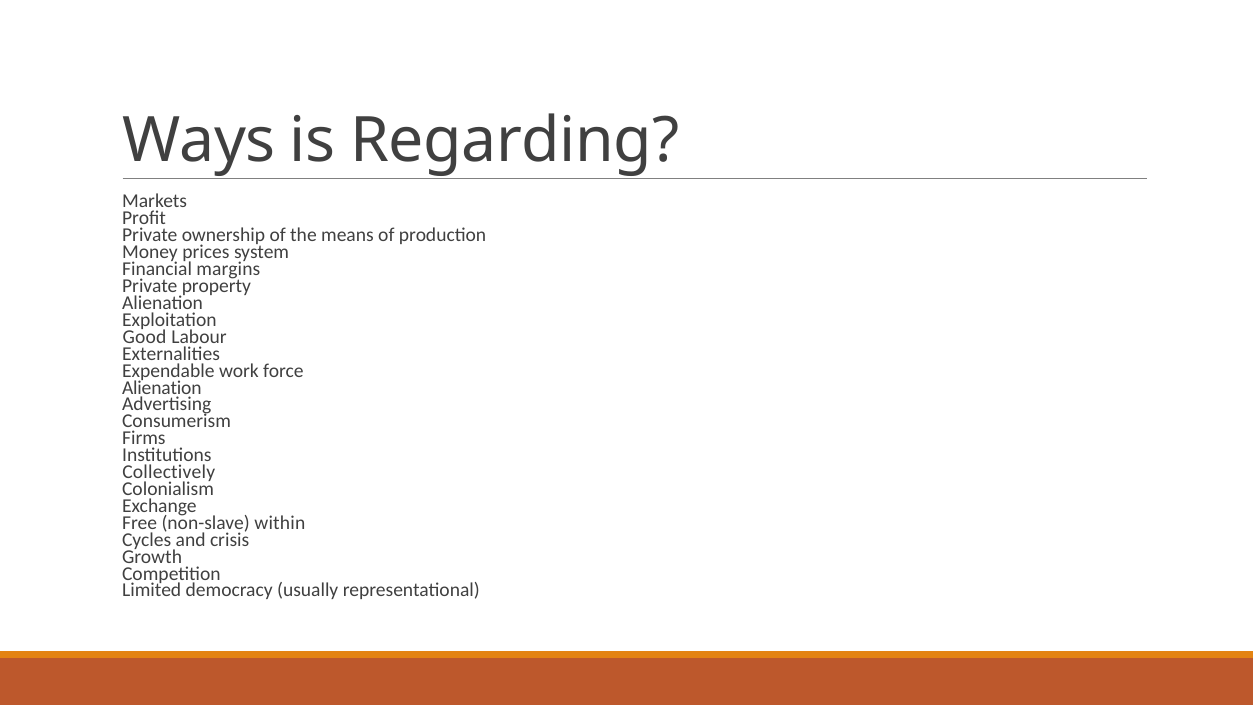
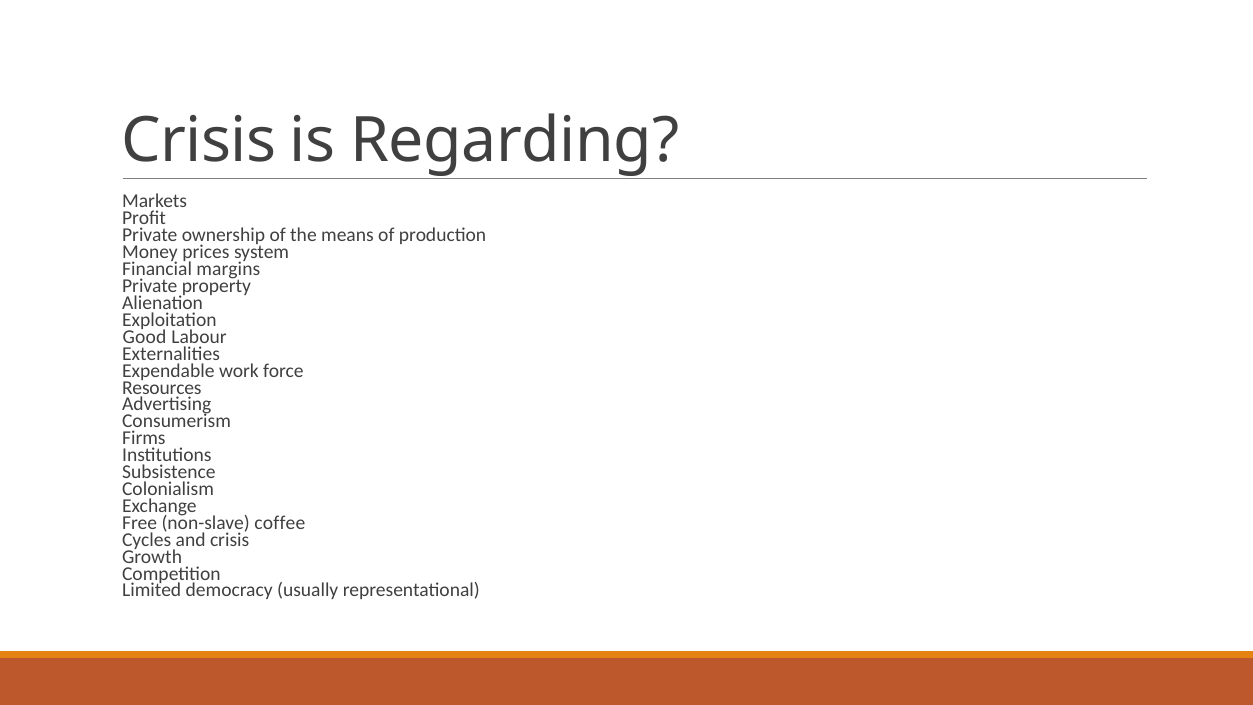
Ways at (199, 140): Ways -> Crisis
Alienation at (162, 387): Alienation -> Resources
Collectively: Collectively -> Subsistence
within: within -> coffee
